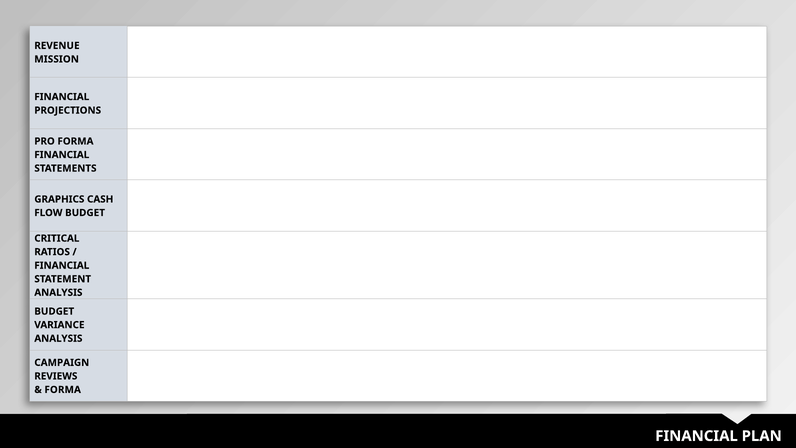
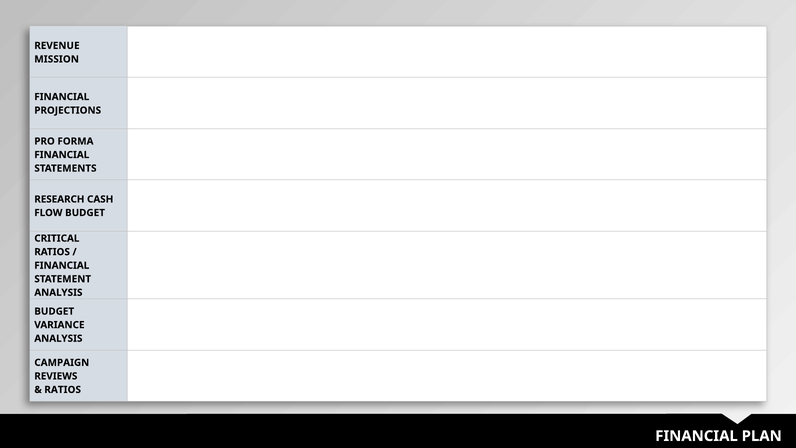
GRAPHICS: GRAPHICS -> RESEARCH
FORMA at (63, 389): FORMA -> RATIOS
